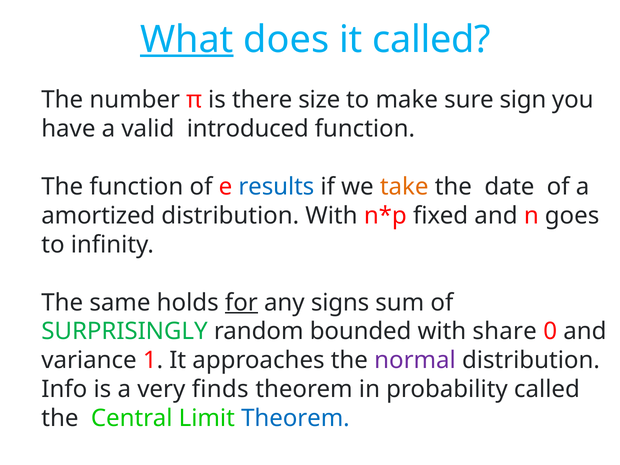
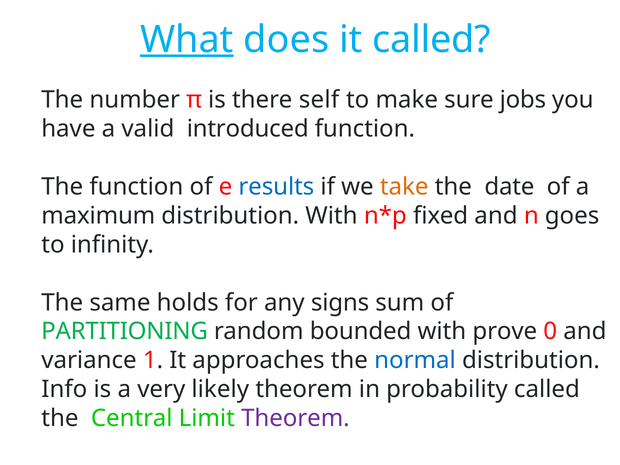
size: size -> self
sign: sign -> jobs
amortized: amortized -> maximum
for underline: present -> none
SURPRISINGLY: SURPRISINGLY -> PARTITIONING
share: share -> prove
normal colour: purple -> blue
finds: finds -> likely
Theorem at (295, 418) colour: blue -> purple
